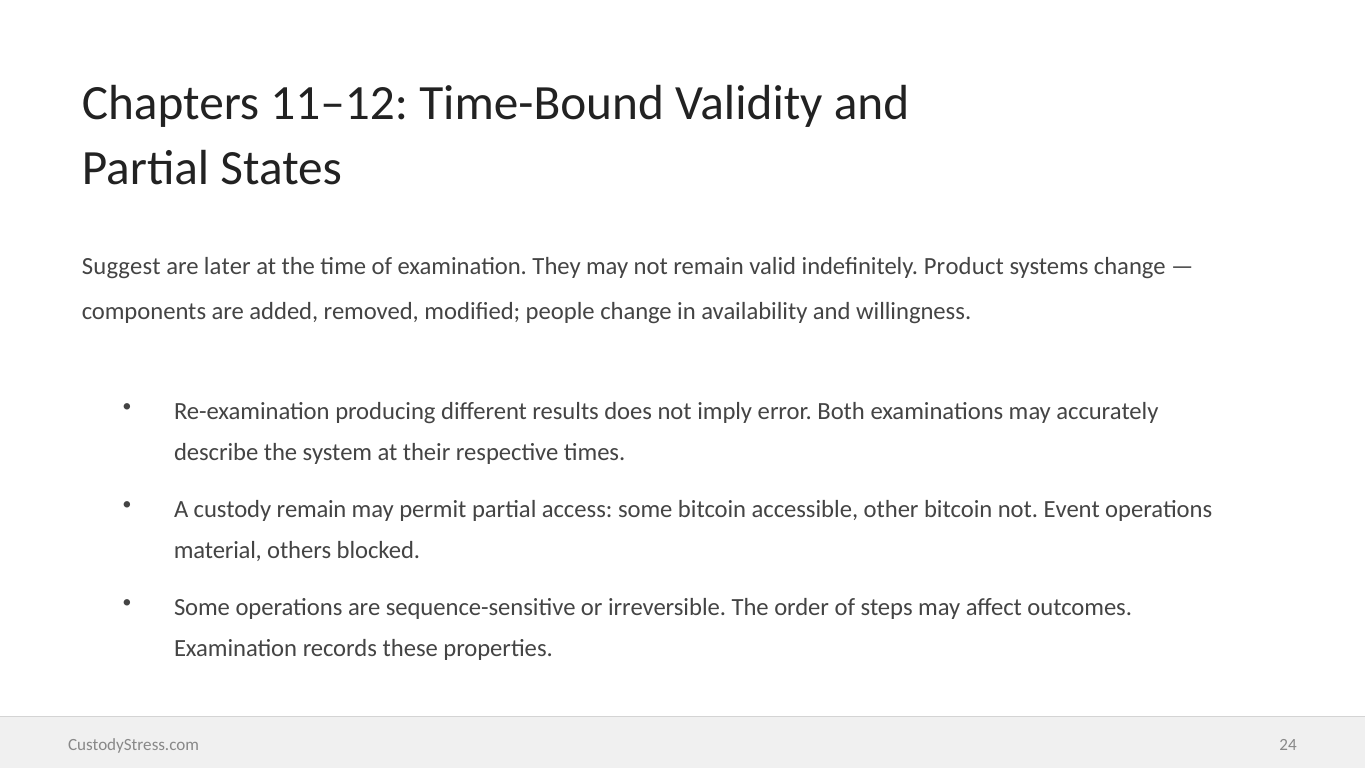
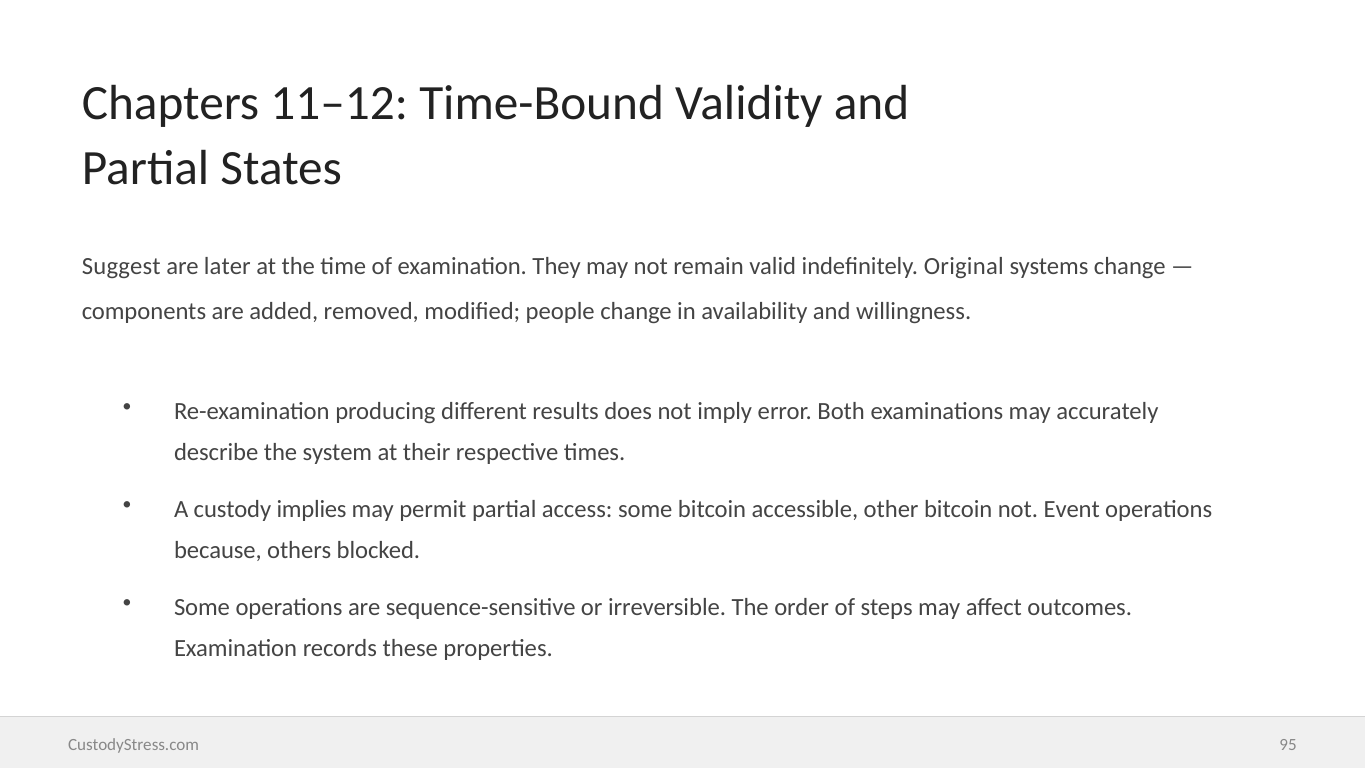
Product: Product -> Original
custody remain: remain -> implies
material: material -> because
24: 24 -> 95
